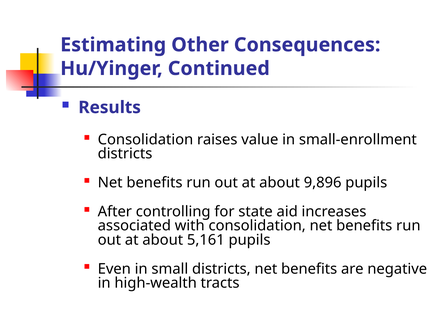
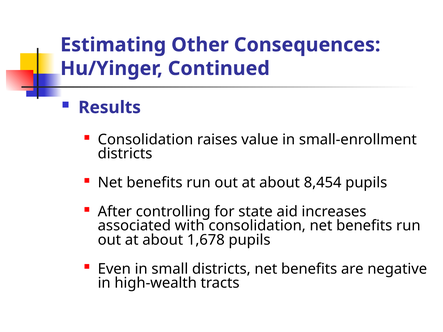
9,896: 9,896 -> 8,454
5,161: 5,161 -> 1,678
